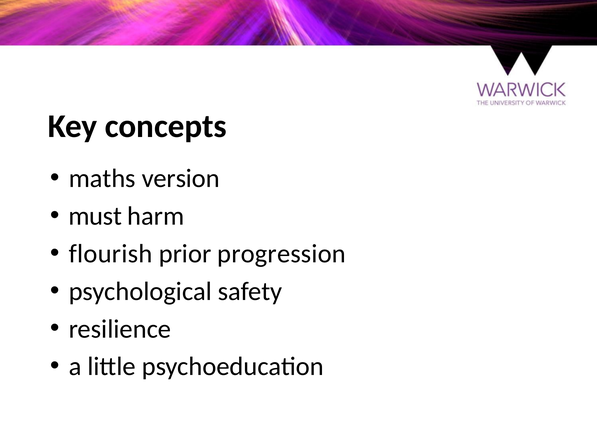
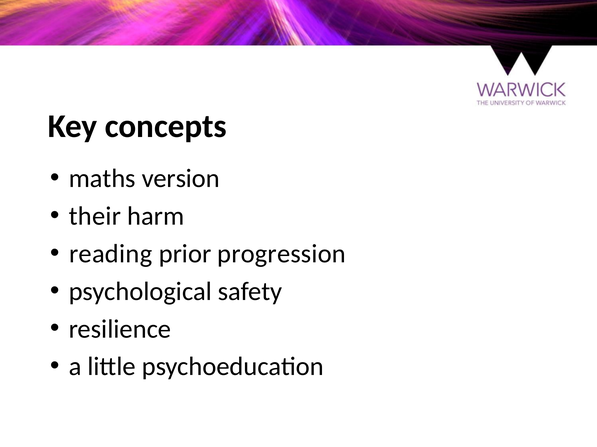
must: must -> their
flourish: flourish -> reading
